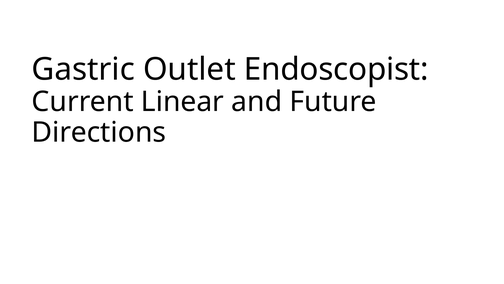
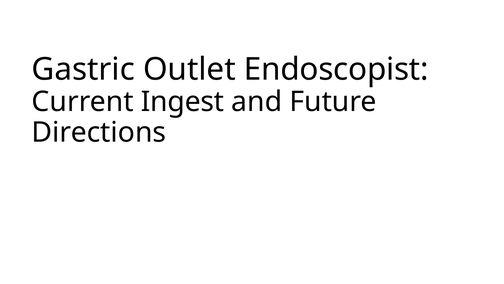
Linear: Linear -> Ingest
